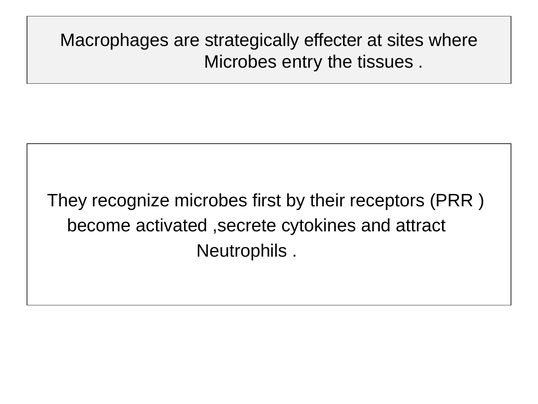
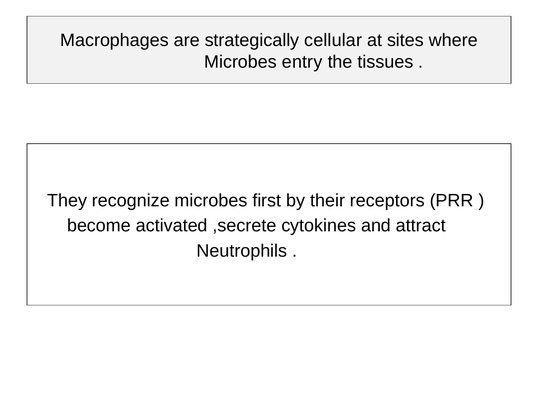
effecter: effecter -> cellular
